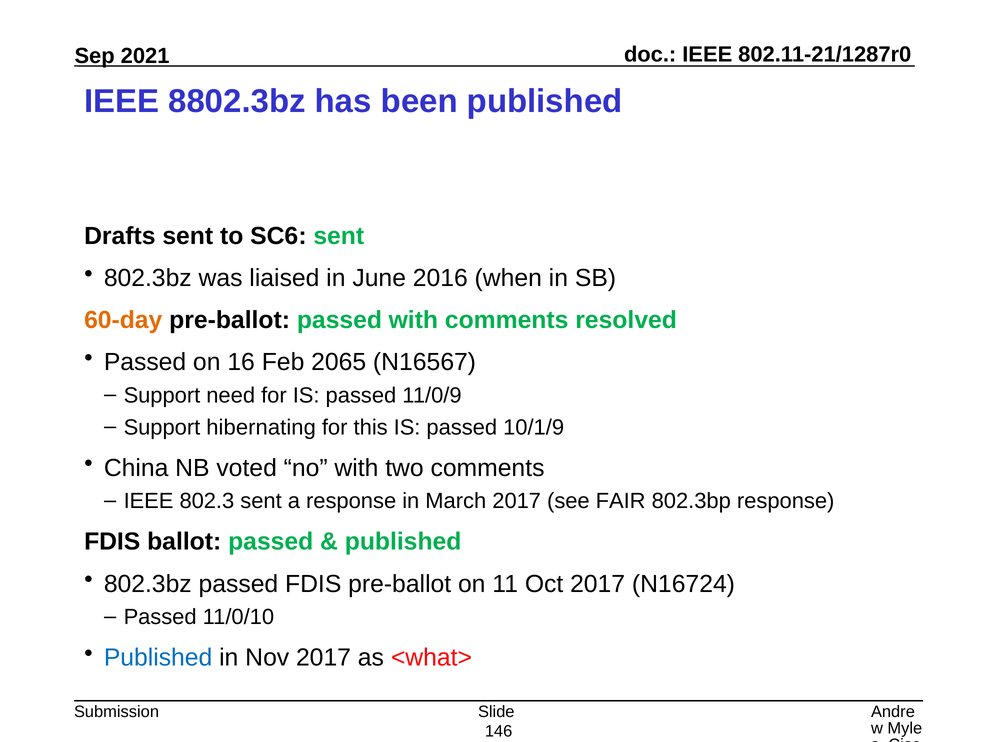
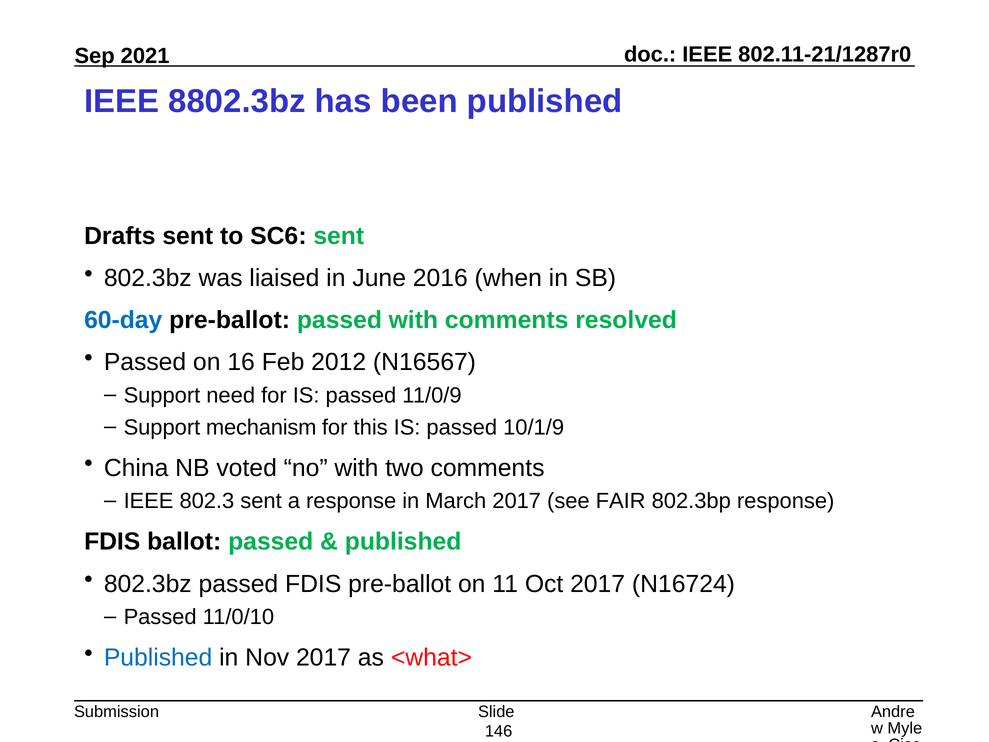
60-day colour: orange -> blue
2065: 2065 -> 2012
hibernating: hibernating -> mechanism
